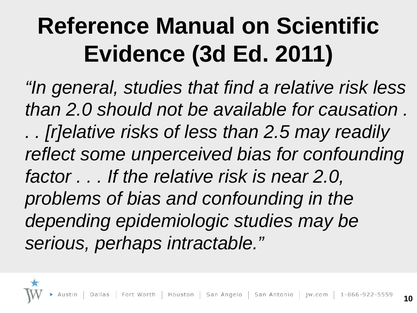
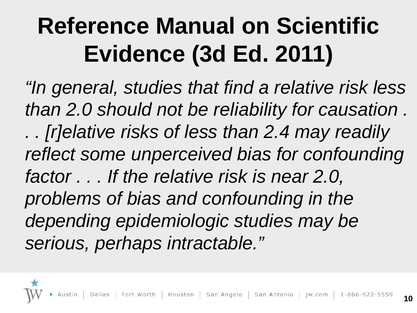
available: available -> reliability
2.5: 2.5 -> 2.4
